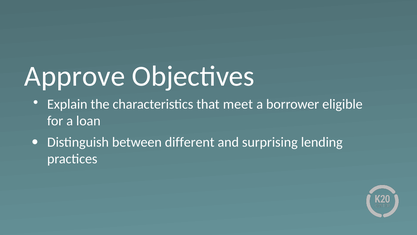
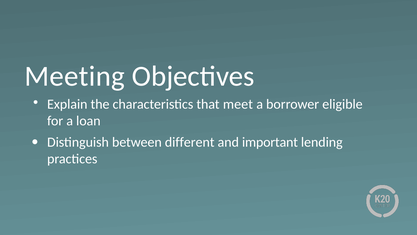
Approve: Approve -> Meeting
surprising: surprising -> important
